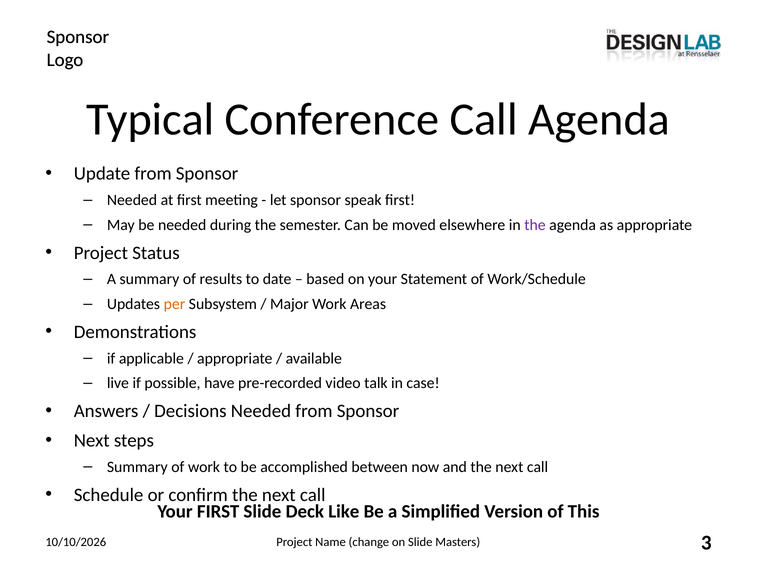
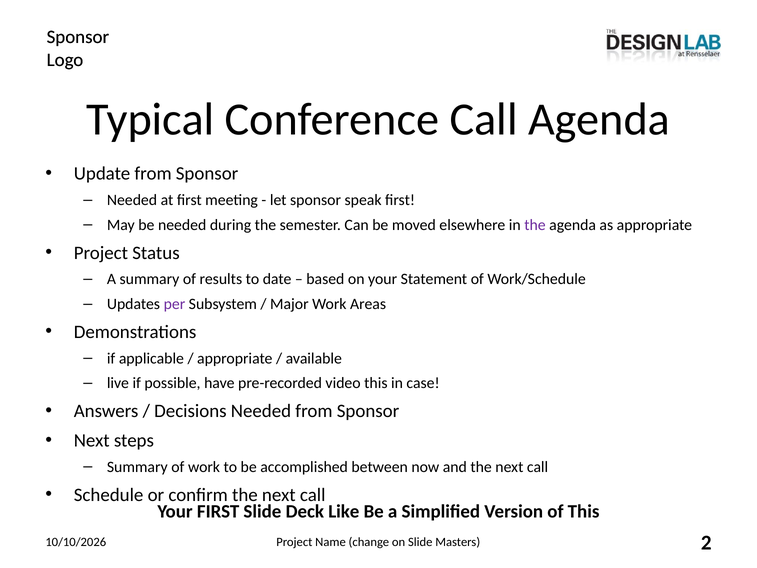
per colour: orange -> purple
video talk: talk -> this
3: 3 -> 2
